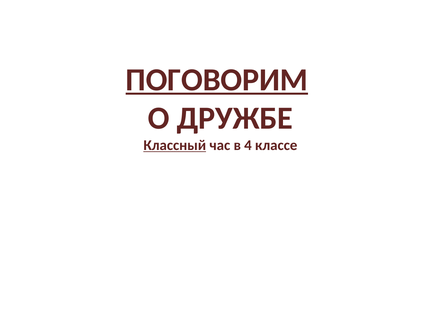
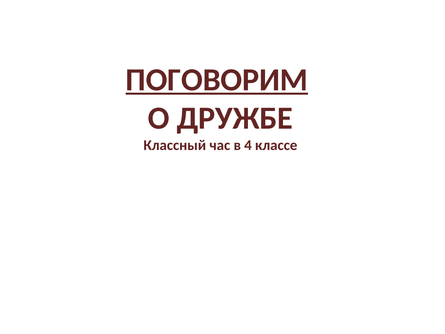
Классный underline: present -> none
